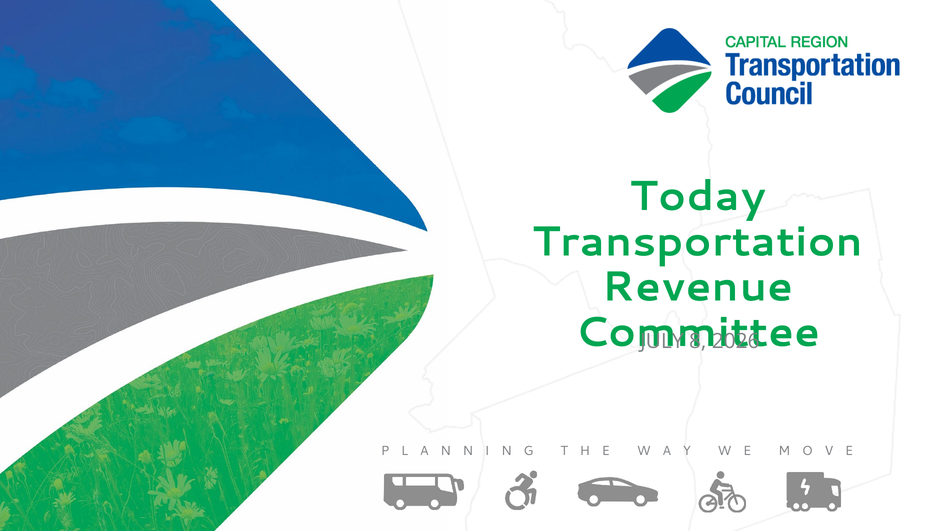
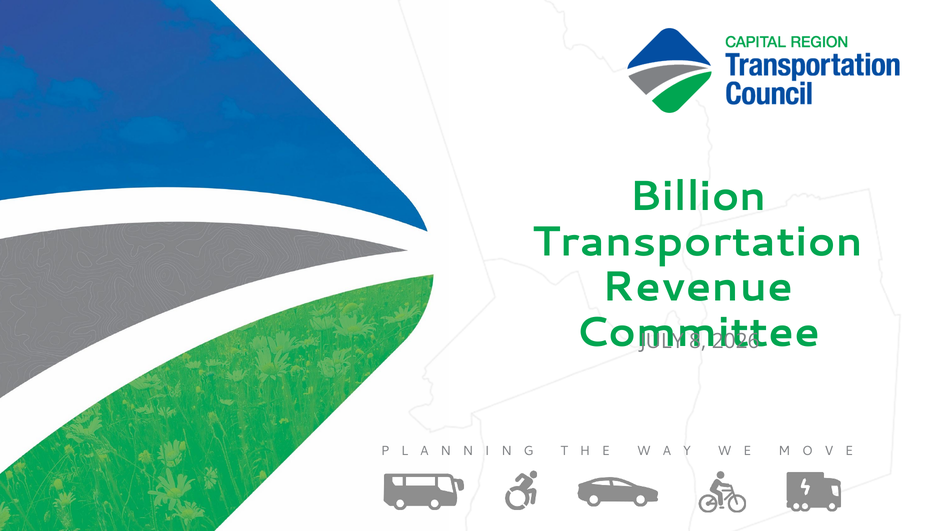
Today: Today -> Billion
